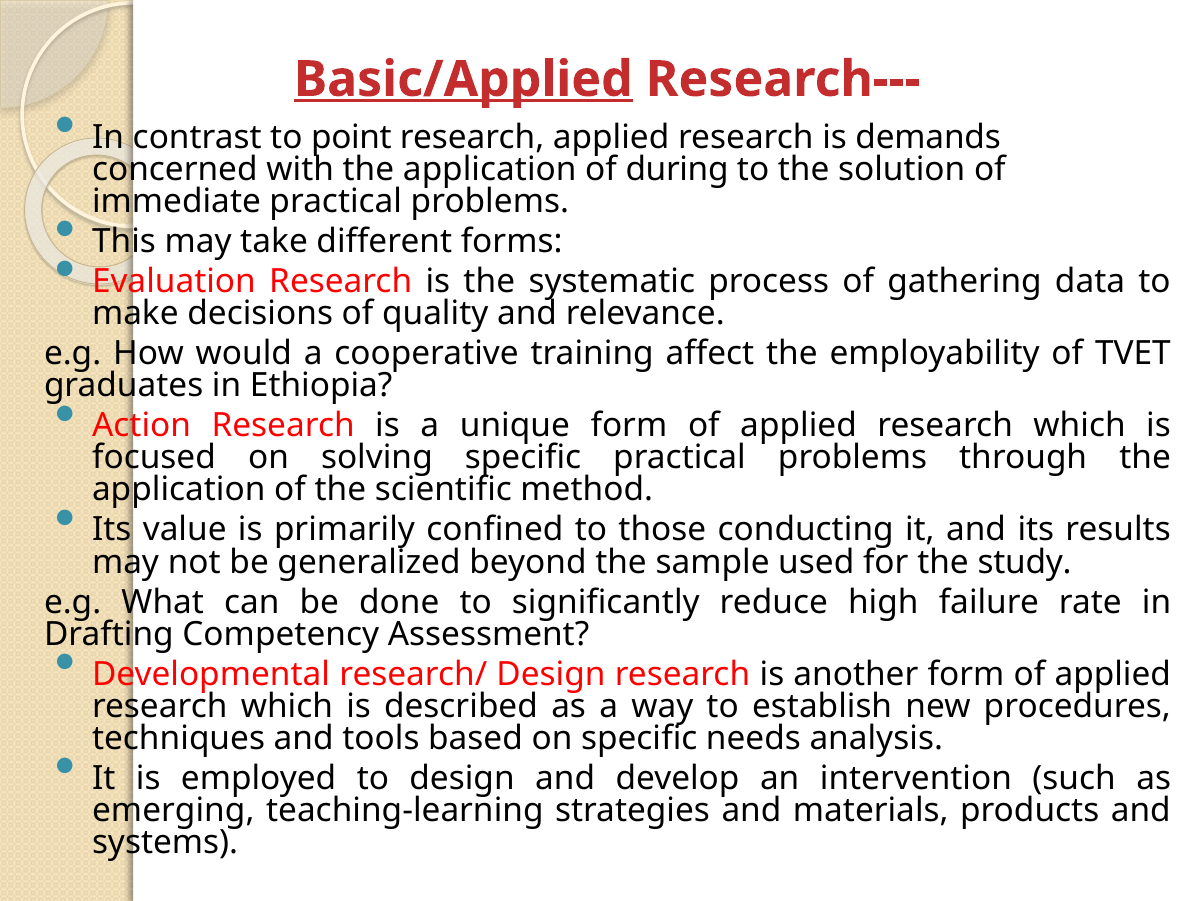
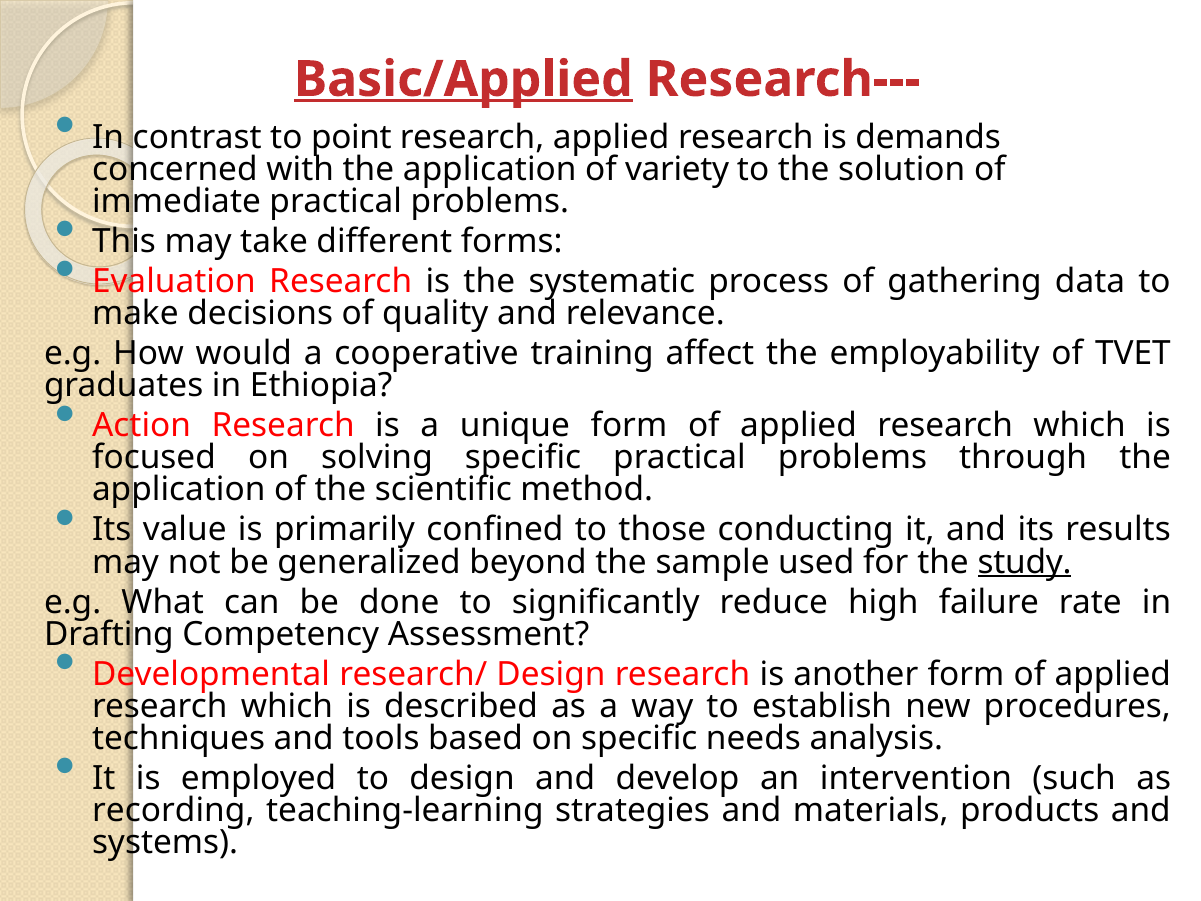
during: during -> variety
study underline: none -> present
emerging: emerging -> recording
